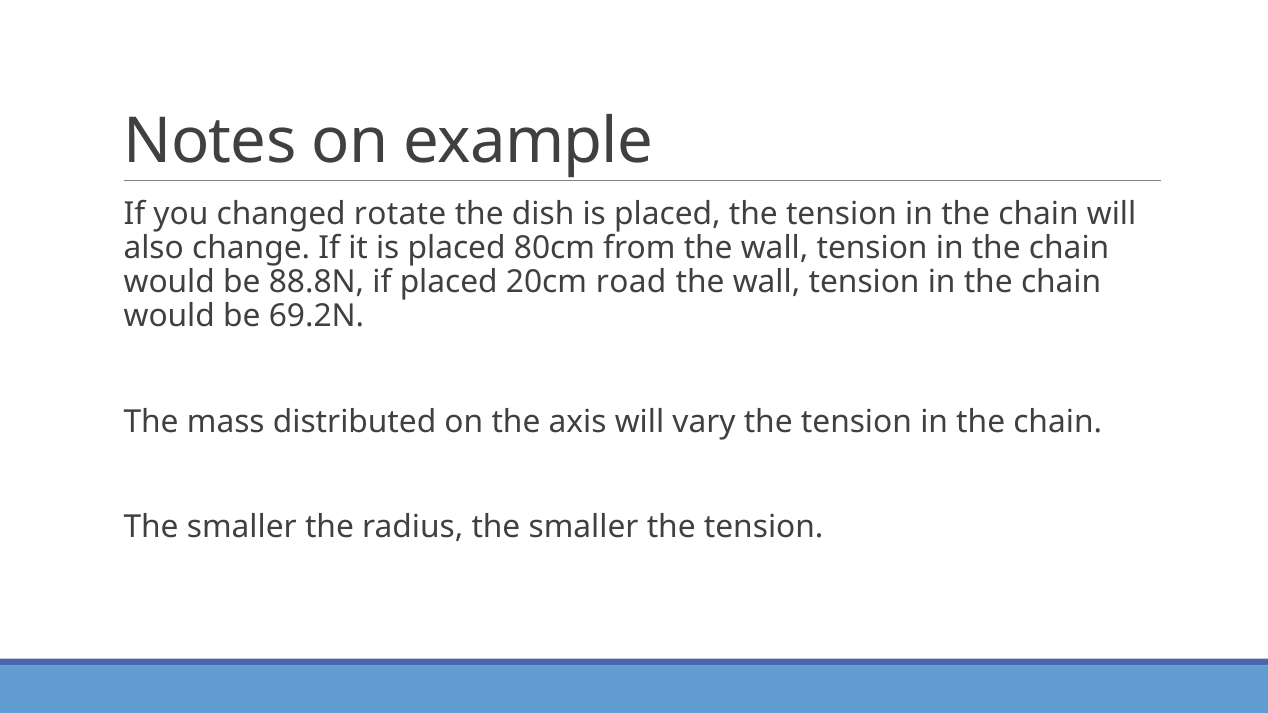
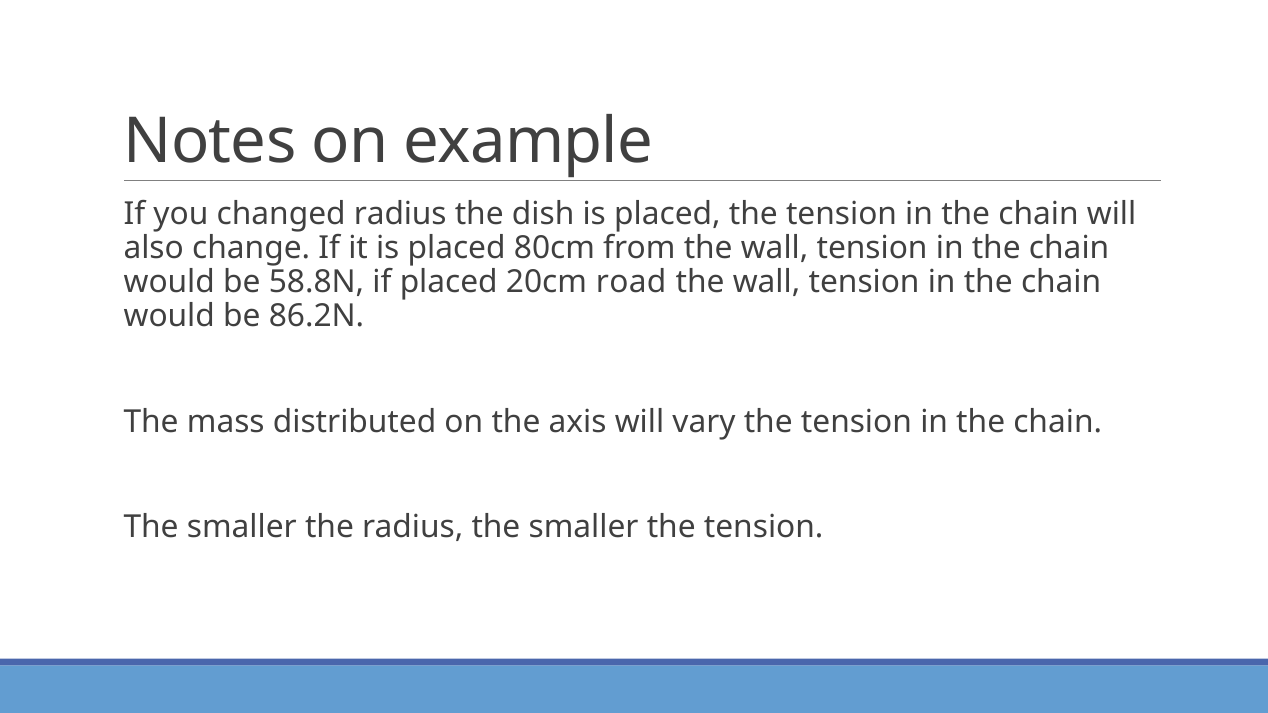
changed rotate: rotate -> radius
88.8N: 88.8N -> 58.8N
69.2N: 69.2N -> 86.2N
